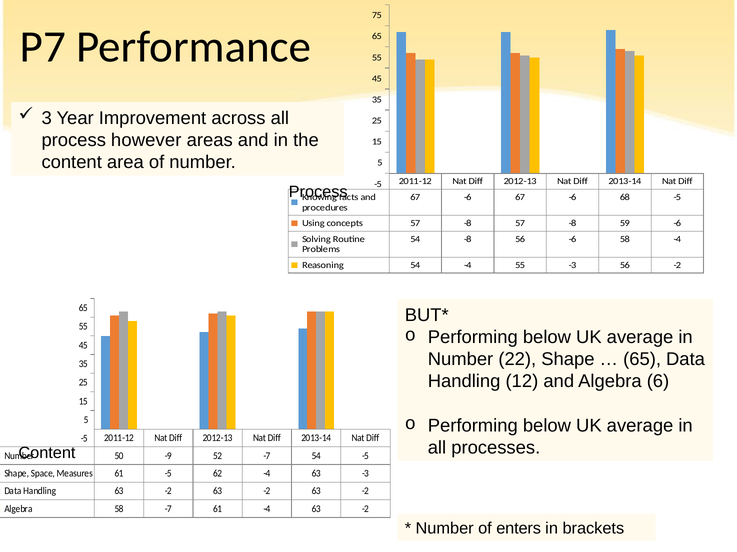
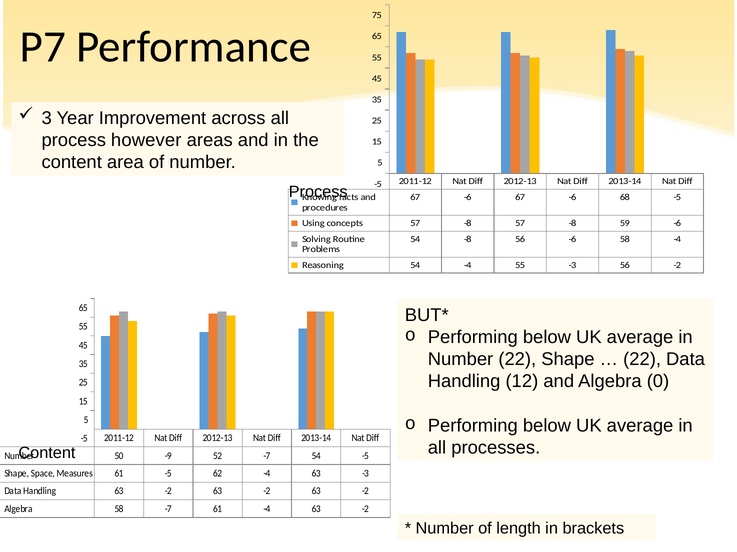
65 at (642, 360): 65 -> 22
6: 6 -> 0
enters: enters -> length
